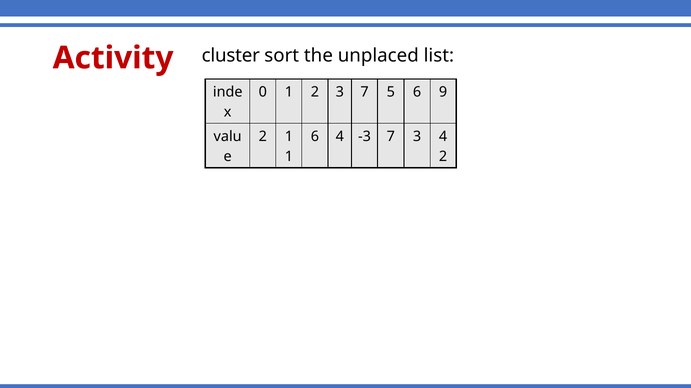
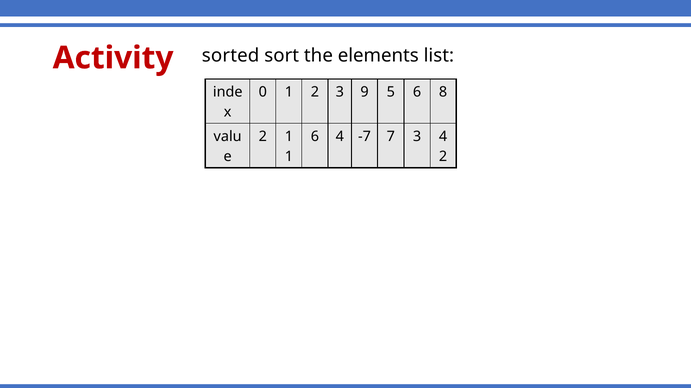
cluster: cluster -> sorted
unplaced: unplaced -> elements
3 7: 7 -> 9
9: 9 -> 8
-3: -3 -> -7
